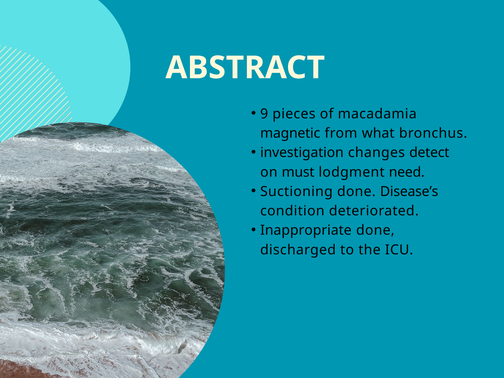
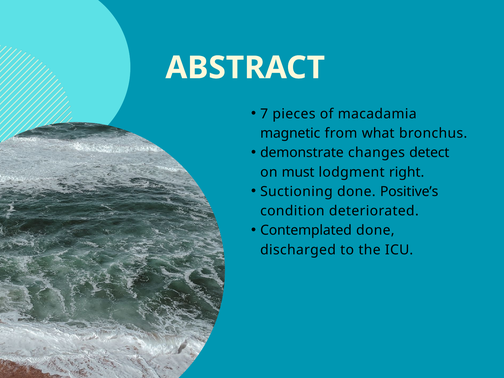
9: 9 -> 7
investigation: investigation -> demonstrate
need: need -> right
Disease’s: Disease’s -> Positive’s
Inappropriate: Inappropriate -> Contemplated
